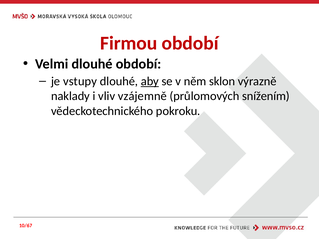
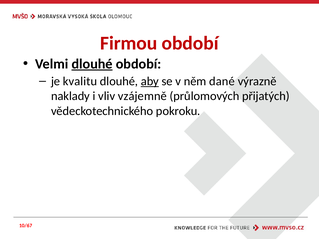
dlouhé at (92, 64) underline: none -> present
vstupy: vstupy -> kvalitu
sklon: sklon -> dané
snížením: snížením -> přijatých
